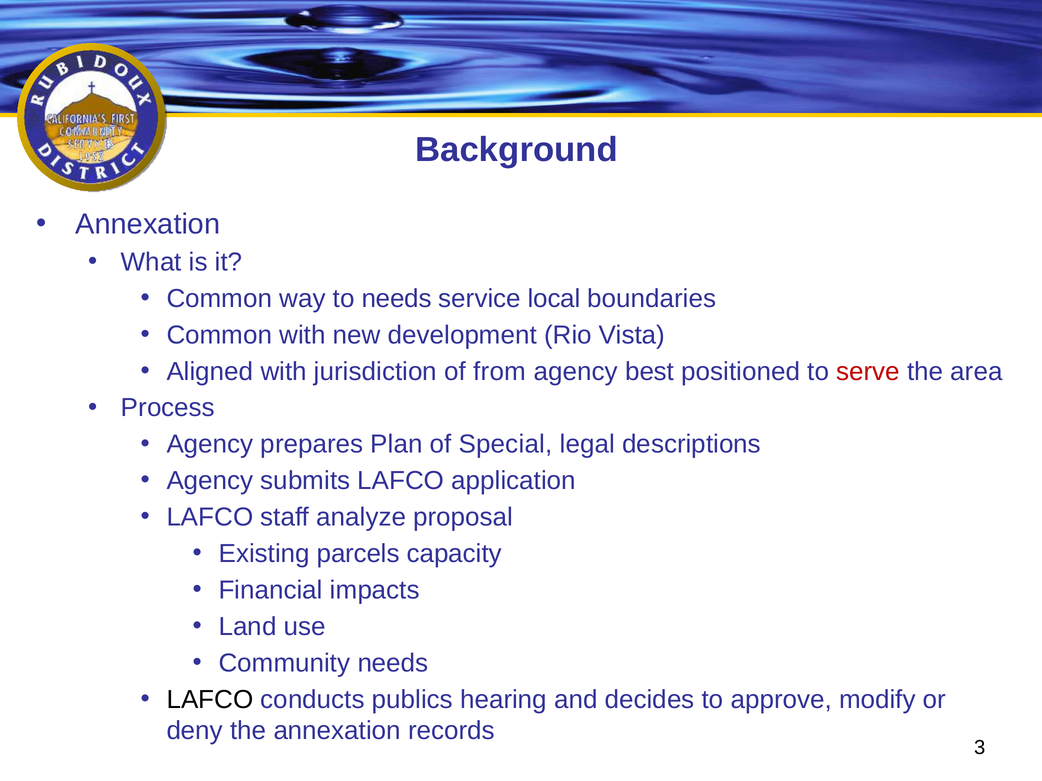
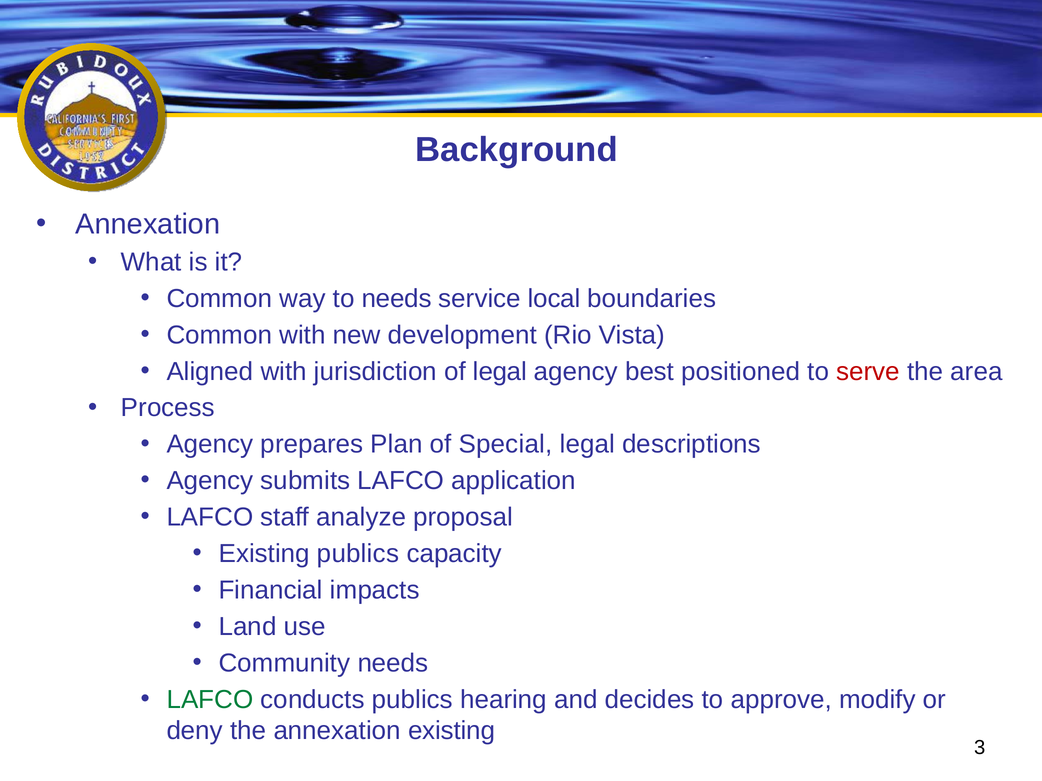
of from: from -> legal
Existing parcels: parcels -> publics
LAFCO at (210, 700) colour: black -> green
annexation records: records -> existing
